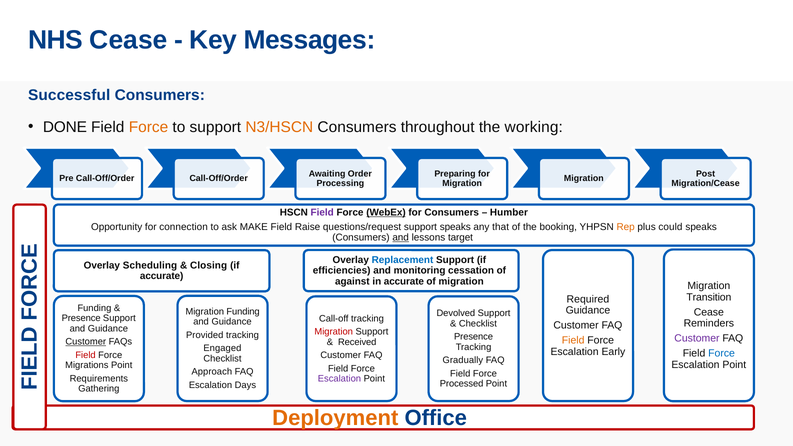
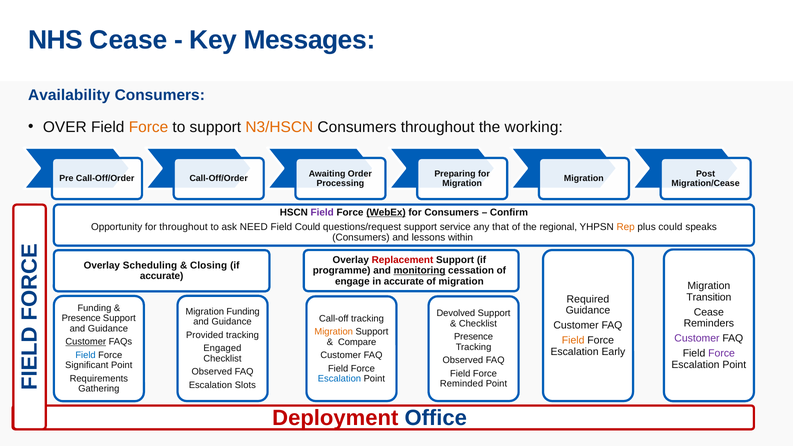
Successful: Successful -> Availability
DONE: DONE -> OVER
Humber: Humber -> Confirm
for connection: connection -> throughout
MAKE: MAKE -> NEED
Field Raise: Raise -> Could
support speaks: speaks -> service
booking: booking -> regional
and at (401, 238) underline: present -> none
target: target -> within
Replacement colour: blue -> red
efficiencies: efficiencies -> programme
monitoring underline: none -> present
against: against -> engage
Migration at (334, 332) colour: red -> orange
Received: Received -> Compare
Force at (722, 353) colour: blue -> purple
Field at (86, 355) colour: red -> blue
Gradually at (463, 360): Gradually -> Observed
Migrations: Migrations -> Significant
Approach at (212, 372): Approach -> Observed
Escalation at (339, 379) colour: purple -> blue
Processed: Processed -> Reminded
Days: Days -> Slots
Deployment colour: orange -> red
